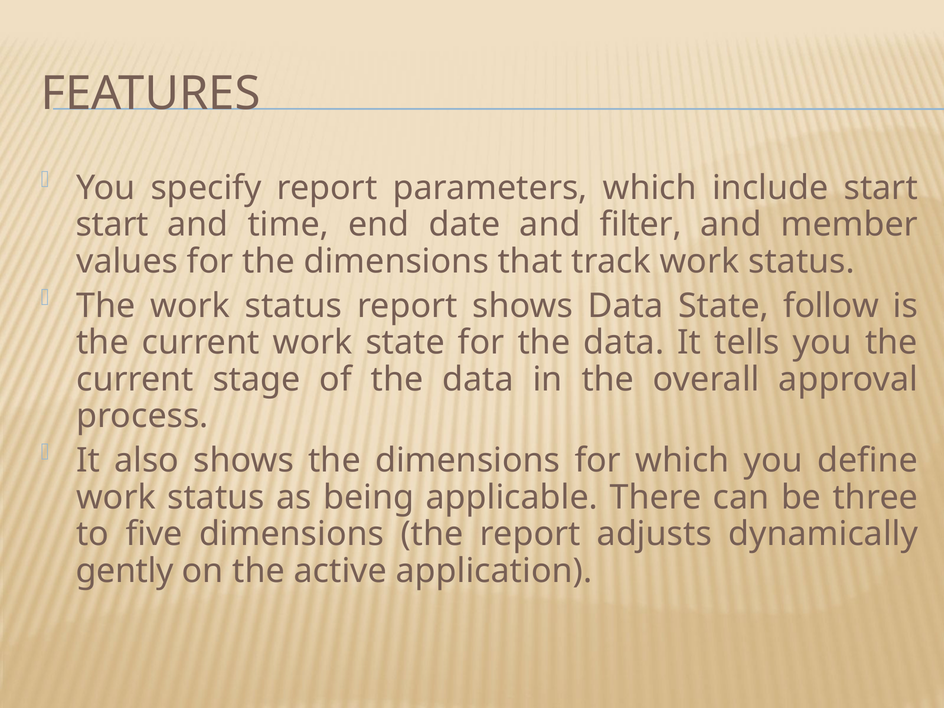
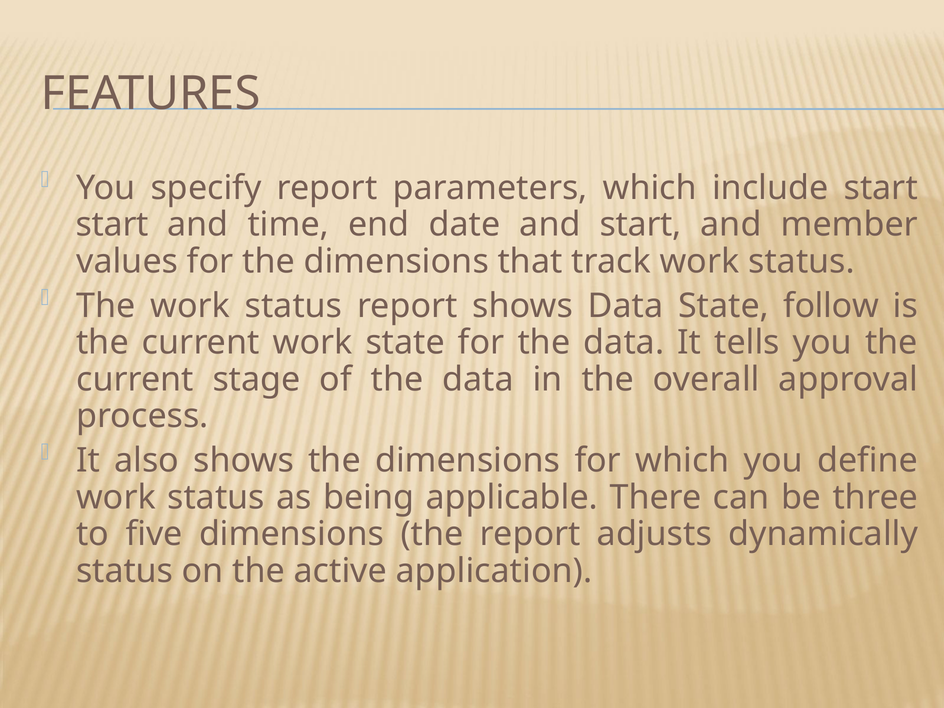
and filter: filter -> start
gently at (125, 571): gently -> status
